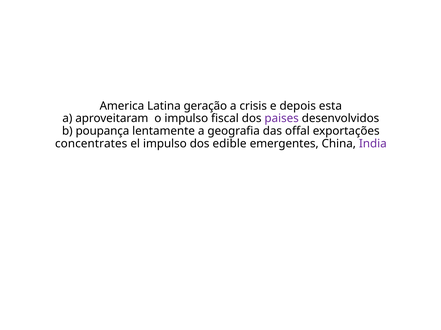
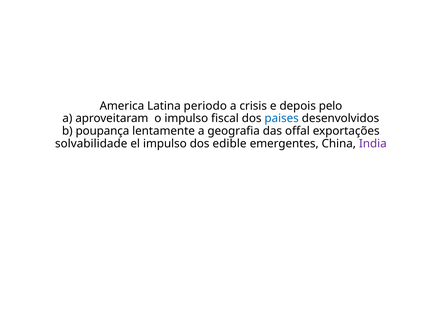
geração: geração -> periodo
esta: esta -> pelo
paises colour: purple -> blue
concentrates: concentrates -> solvabilidade
